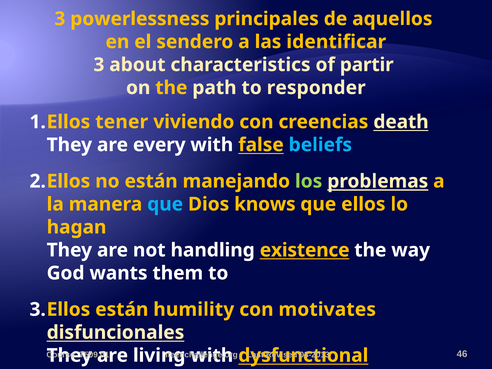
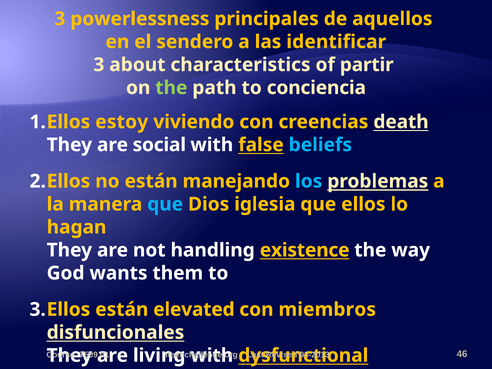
the at (171, 88) colour: yellow -> light green
responder: responder -> conciencia
tener: tener -> estoy
every: every -> social
los colour: light green -> light blue
knows: knows -> iglesia
humility: humility -> elevated
motivates: motivates -> miembros
